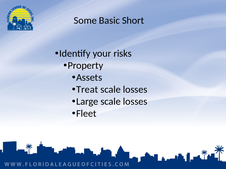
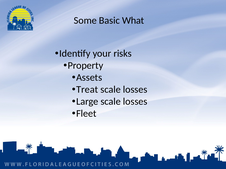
Short: Short -> What
